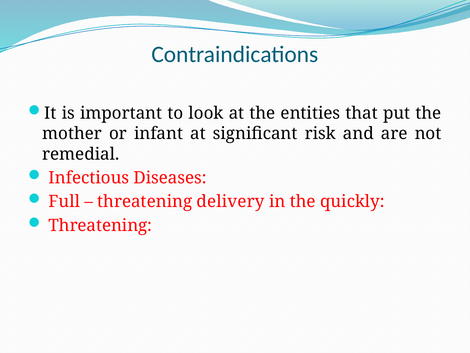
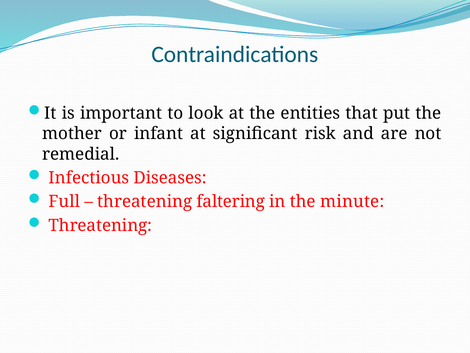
delivery: delivery -> faltering
quickly: quickly -> minute
